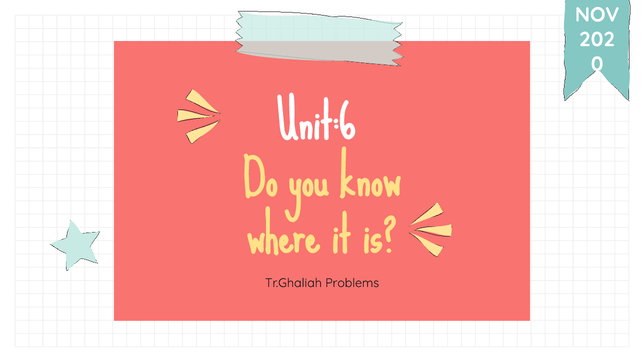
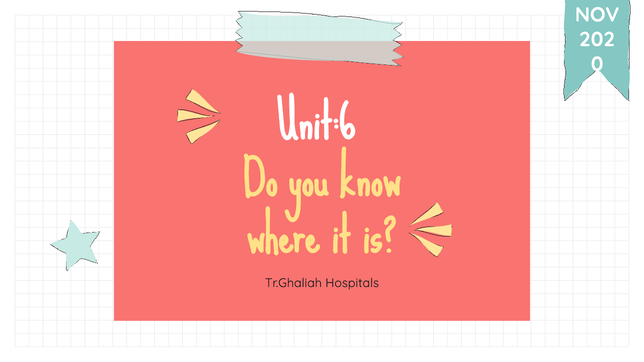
Problems: Problems -> Hospitals
